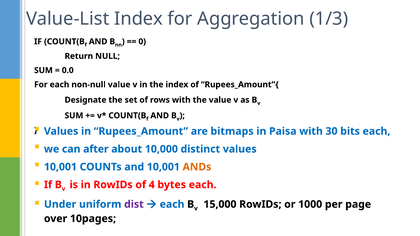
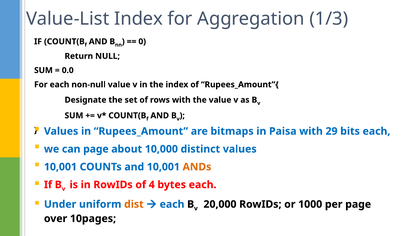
30: 30 -> 29
can after: after -> page
dist colour: purple -> orange
15,000: 15,000 -> 20,000
